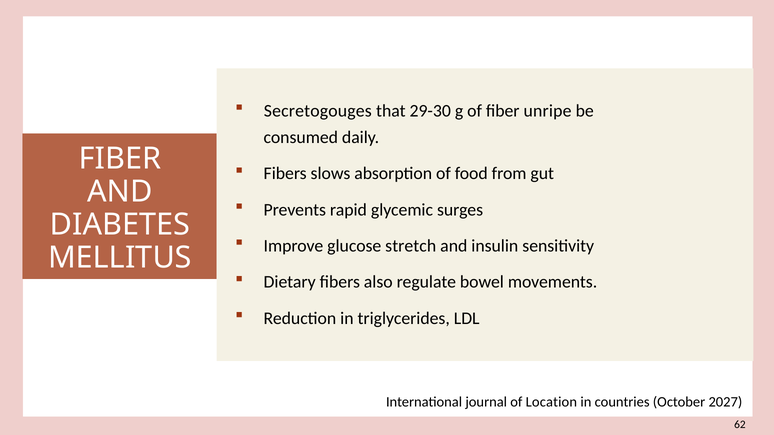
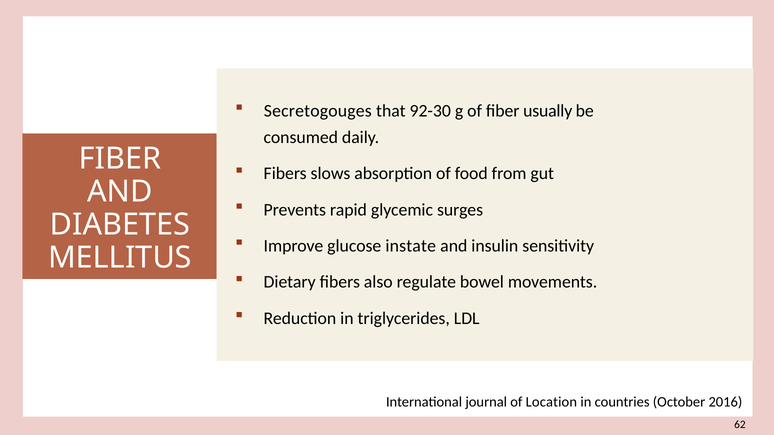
29-30: 29-30 -> 92-30
unripe: unripe -> usually
stretch: stretch -> instate
2027: 2027 -> 2016
